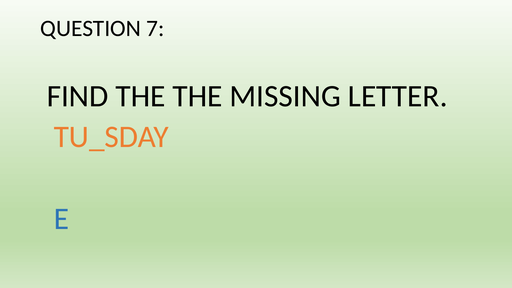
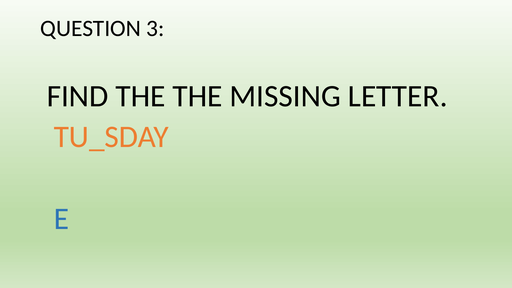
7: 7 -> 3
